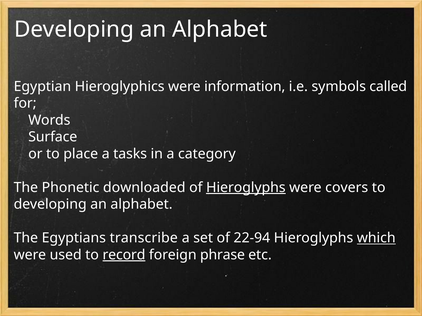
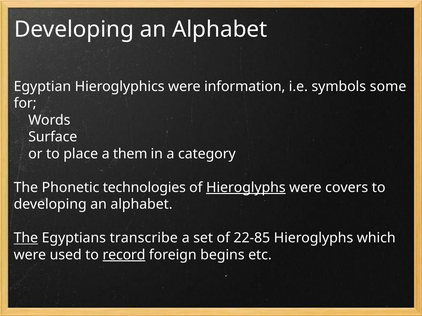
called: called -> some
tasks: tasks -> them
downloaded: downloaded -> technologies
The at (26, 238) underline: none -> present
22-94: 22-94 -> 22-85
which underline: present -> none
phrase: phrase -> begins
